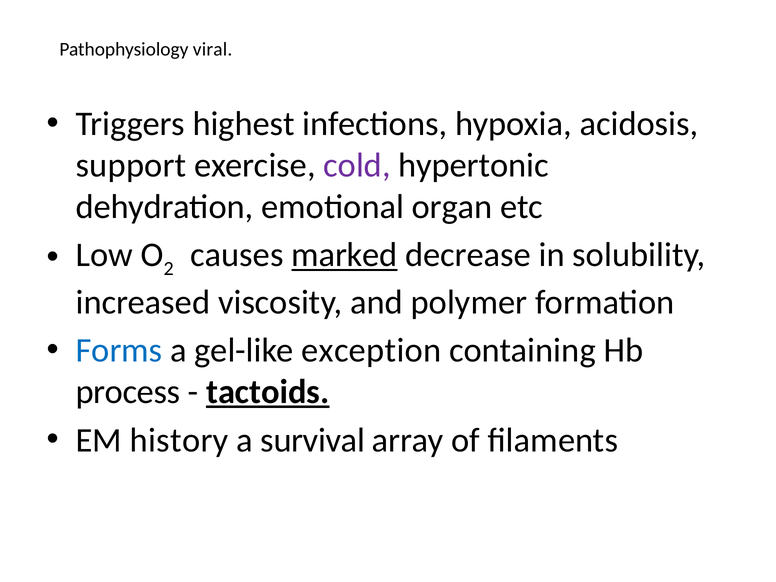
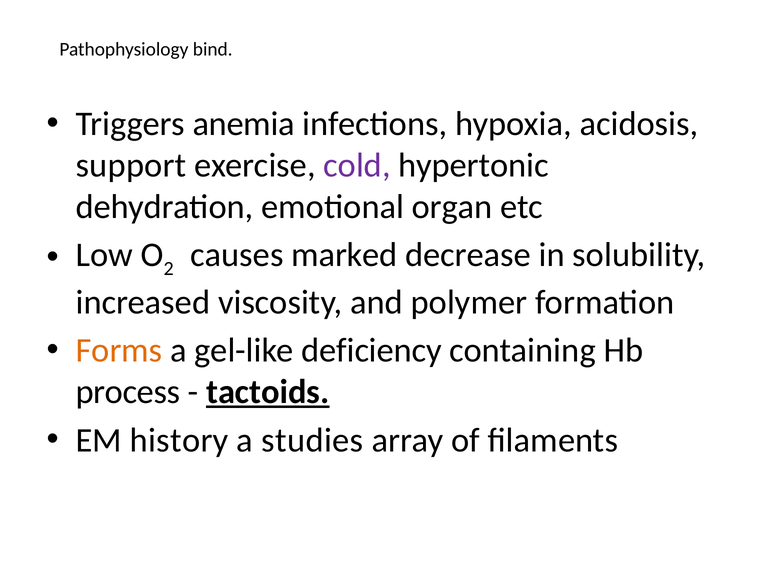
viral: viral -> bind
highest: highest -> anemia
marked underline: present -> none
Forms colour: blue -> orange
exception: exception -> deficiency
survival: survival -> studies
